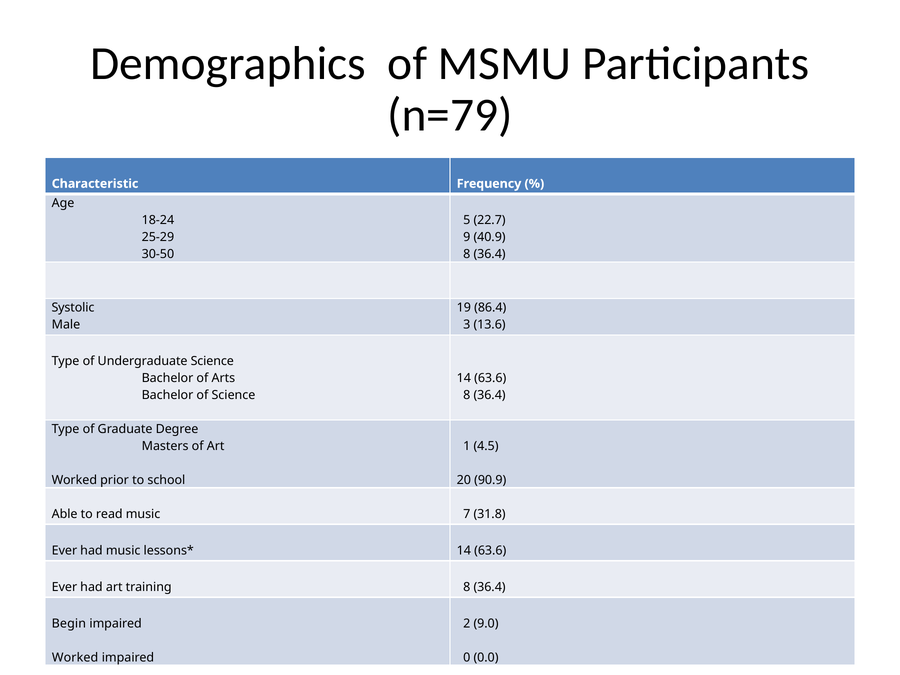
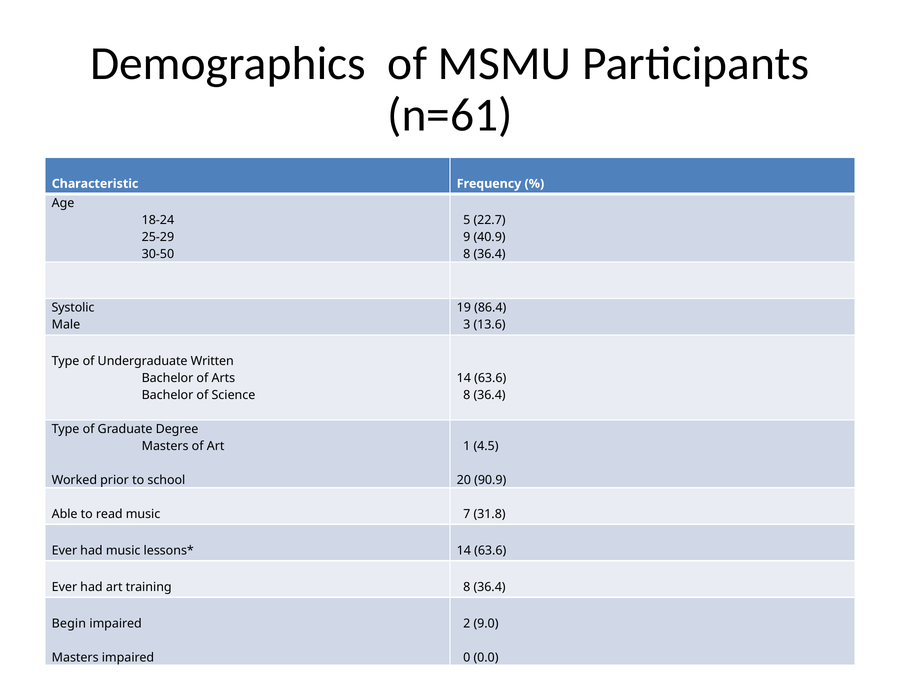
n=79: n=79 -> n=61
Undergraduate Science: Science -> Written
Worked at (75, 657): Worked -> Masters
